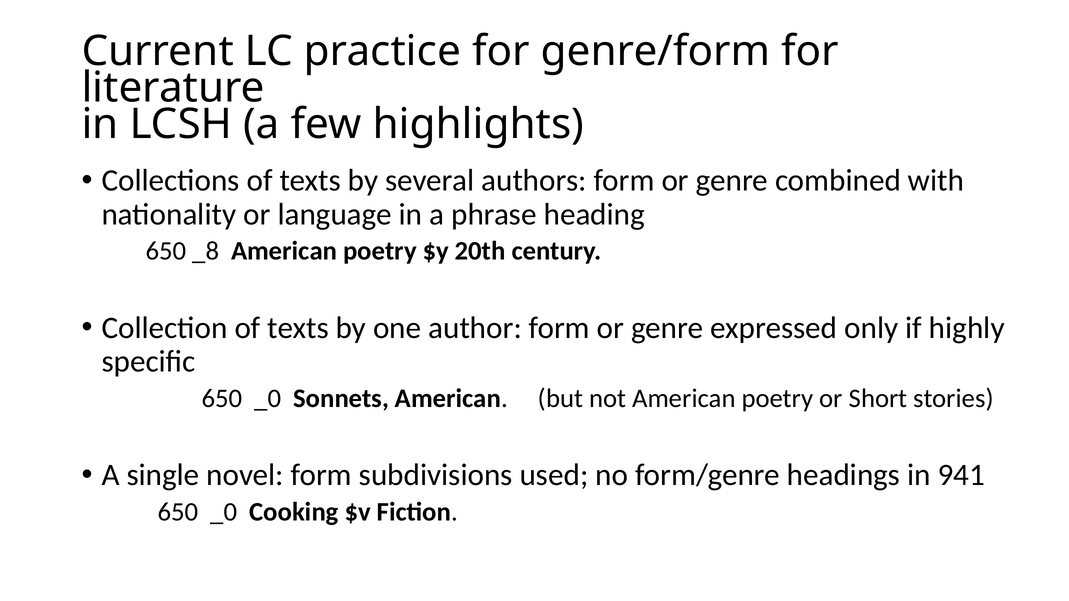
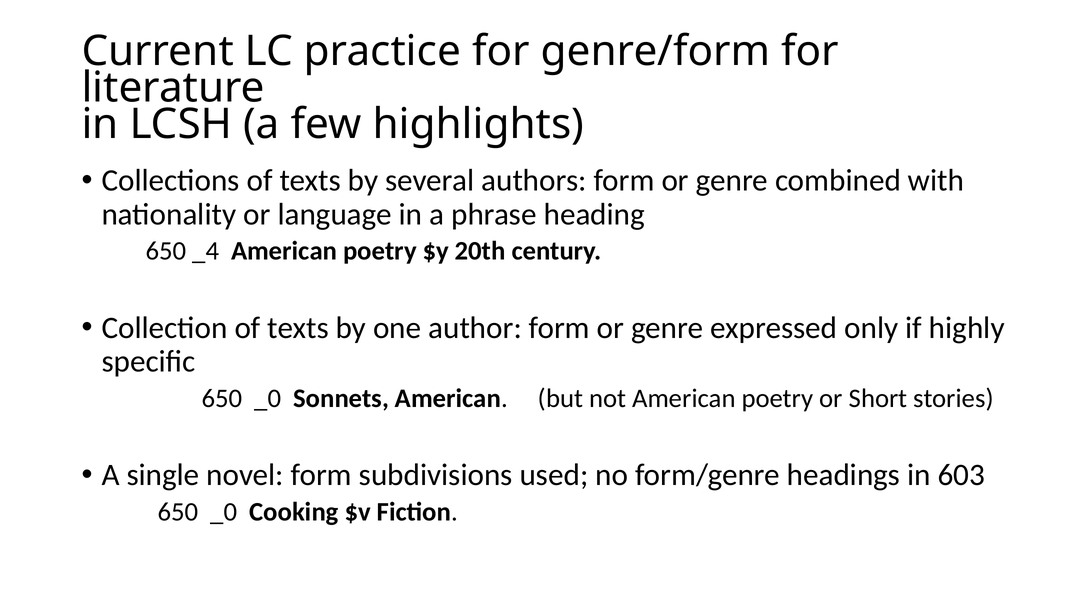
_8: _8 -> _4
941: 941 -> 603
